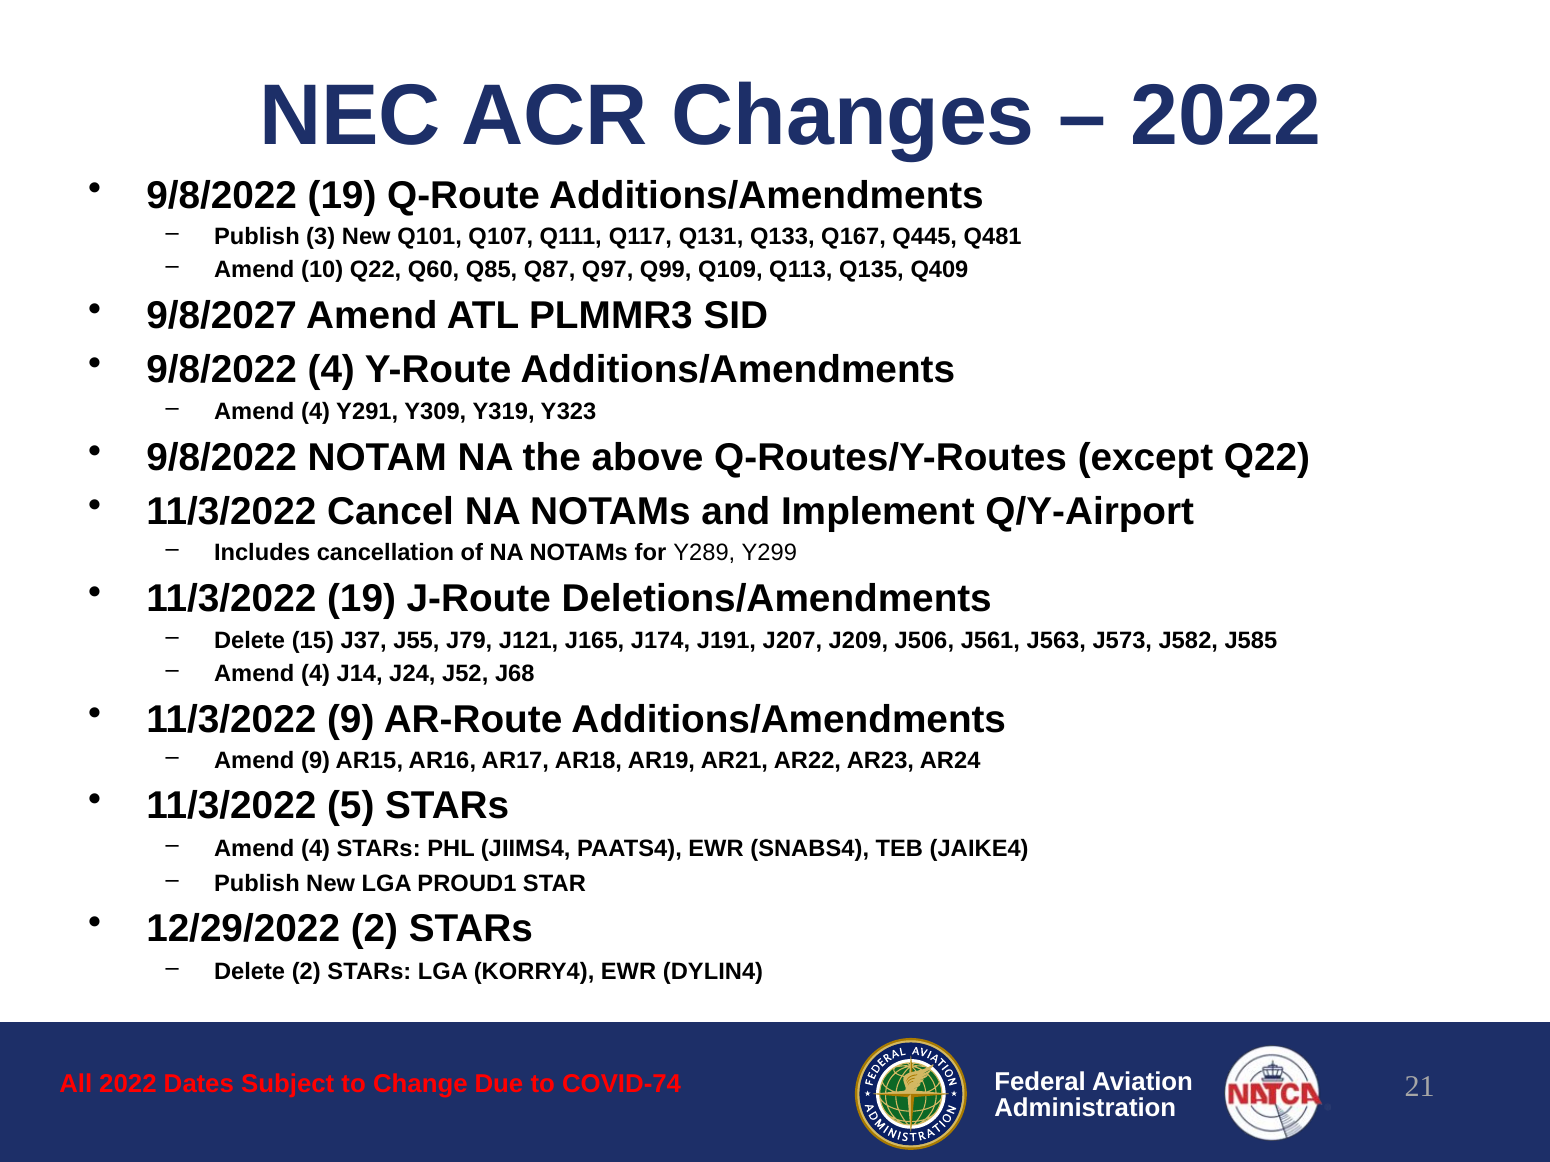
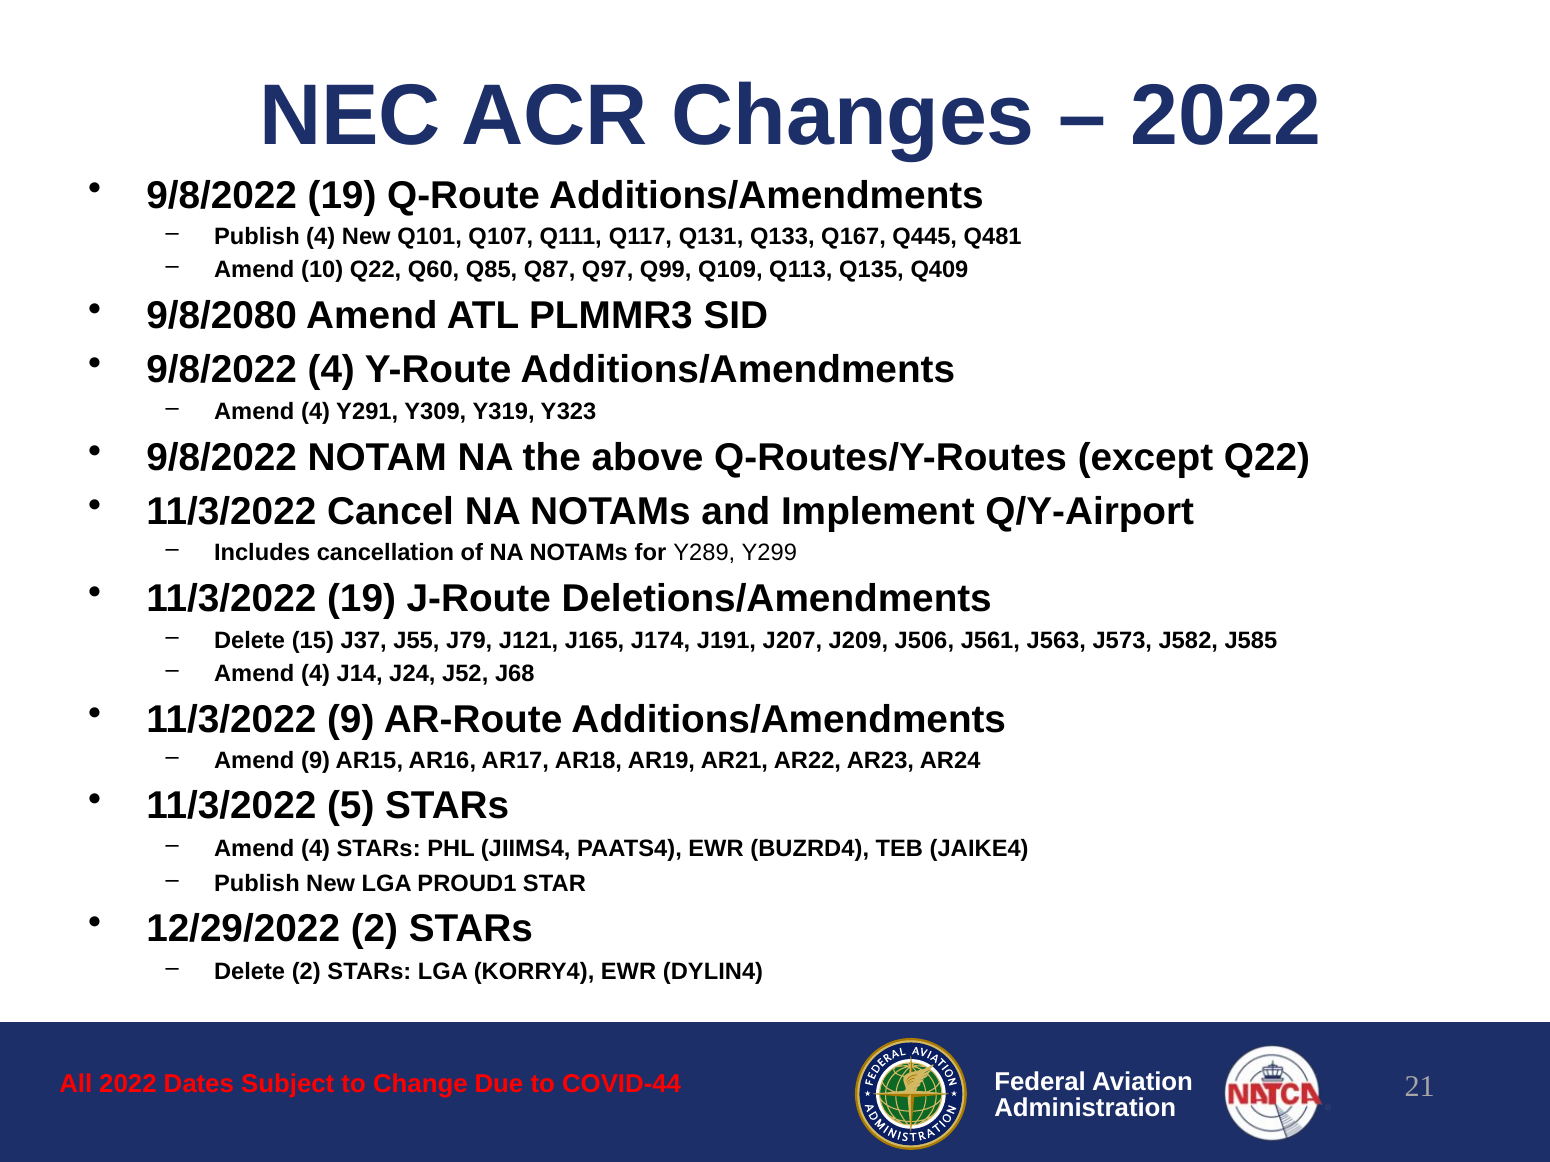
Publish 3: 3 -> 4
9/8/2027: 9/8/2027 -> 9/8/2080
SNABS4: SNABS4 -> BUZRD4
COVID-74: COVID-74 -> COVID-44
